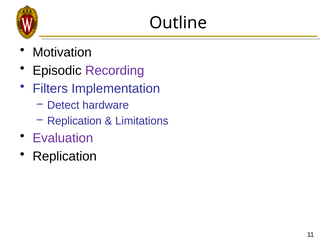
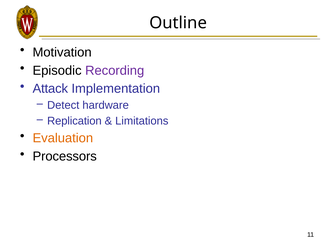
Filters: Filters -> Attack
Evaluation colour: purple -> orange
Replication at (65, 156): Replication -> Processors
